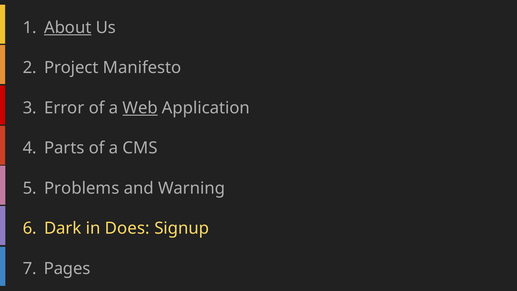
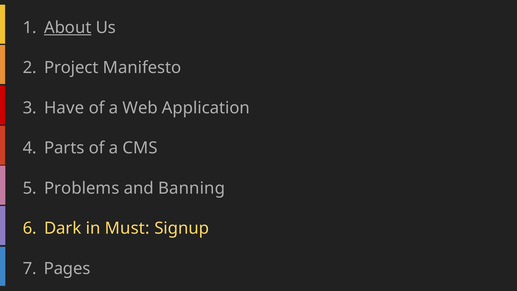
Error: Error -> Have
Web underline: present -> none
Warning: Warning -> Banning
Does: Does -> Must
